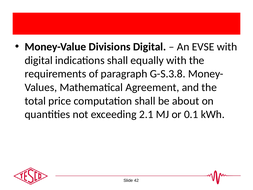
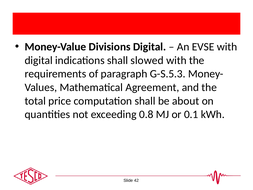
equally: equally -> slowed
G-S.3.8: G-S.3.8 -> G-S.5.3
2.1: 2.1 -> 0.8
